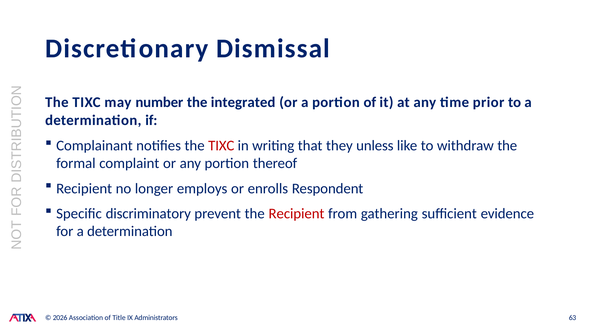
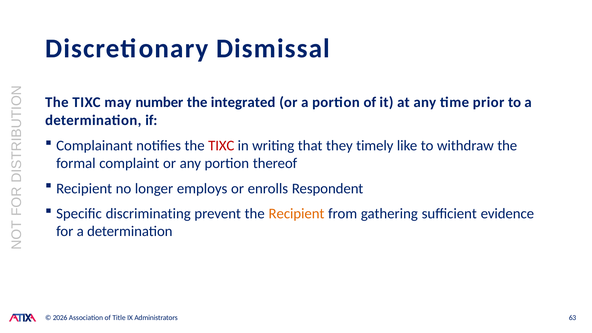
unless: unless -> timely
discriminatory: discriminatory -> discriminating
Recipient at (296, 214) colour: red -> orange
